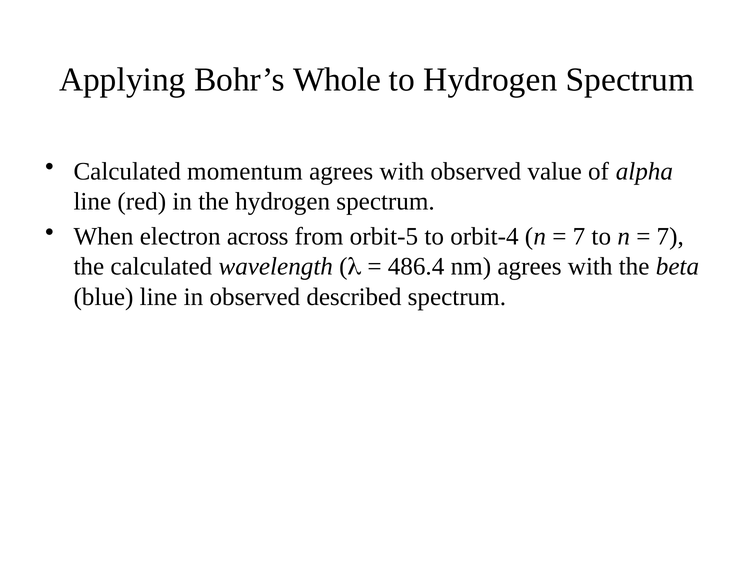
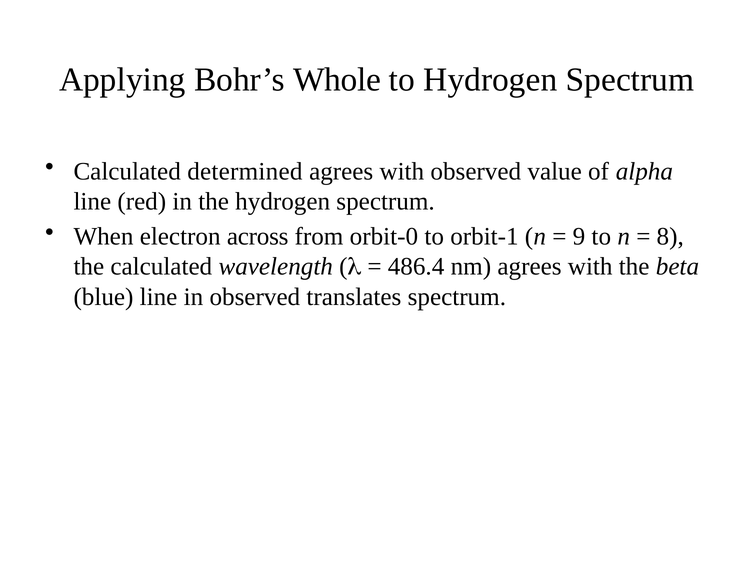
momentum: momentum -> determined
orbit-5: orbit-5 -> orbit-0
orbit-4: orbit-4 -> orbit-1
7 at (579, 237): 7 -> 9
7 at (670, 237): 7 -> 8
described: described -> translates
